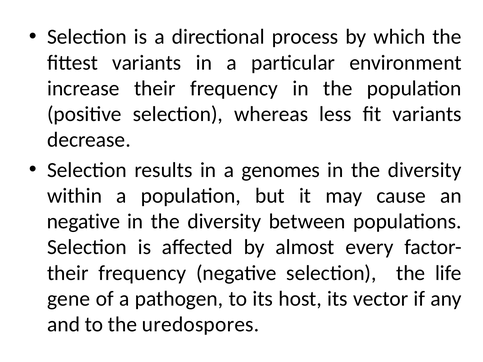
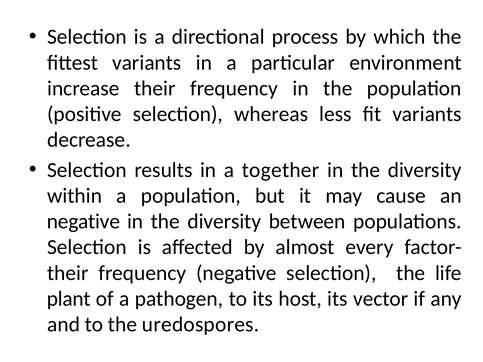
genomes: genomes -> together
gene: gene -> plant
